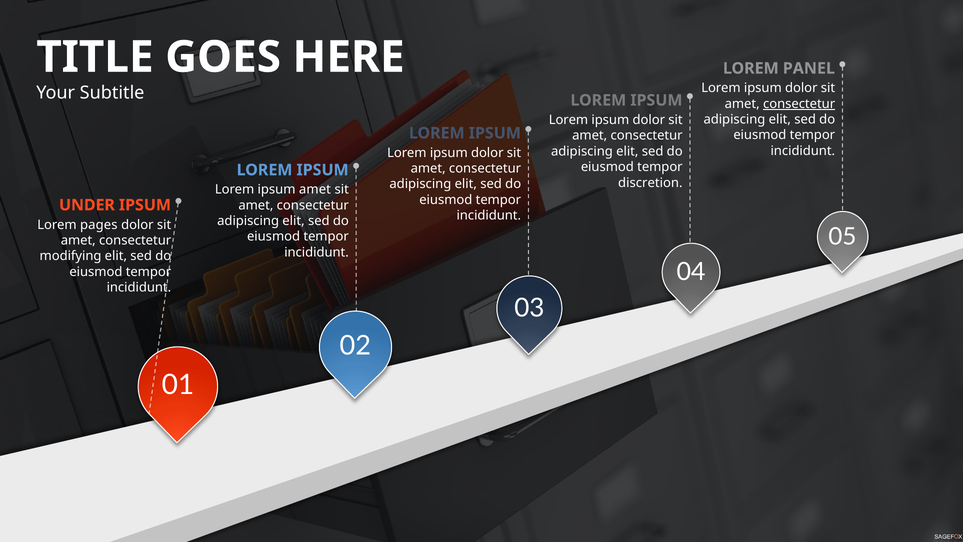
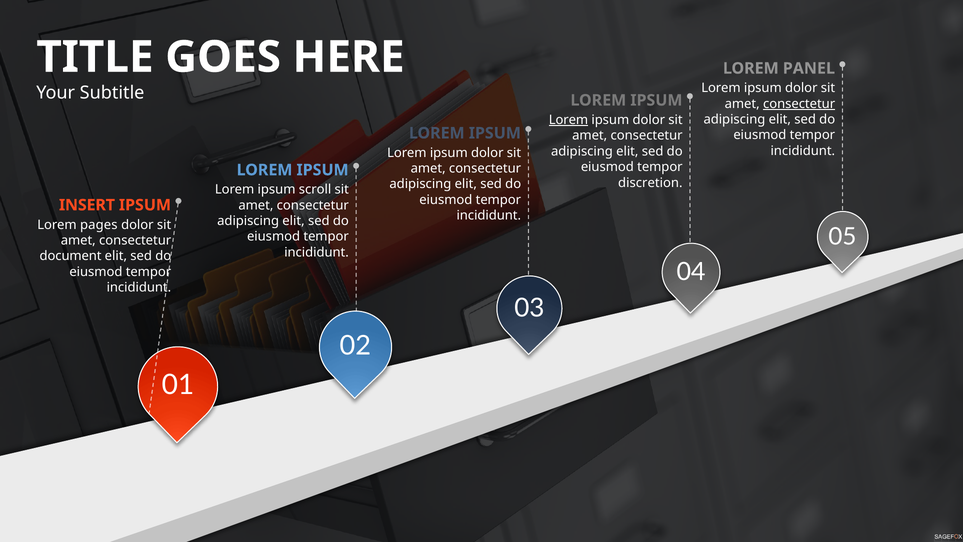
Lorem at (568, 120) underline: none -> present
ipsum amet: amet -> scroll
UNDER: UNDER -> INSERT
modifying: modifying -> document
